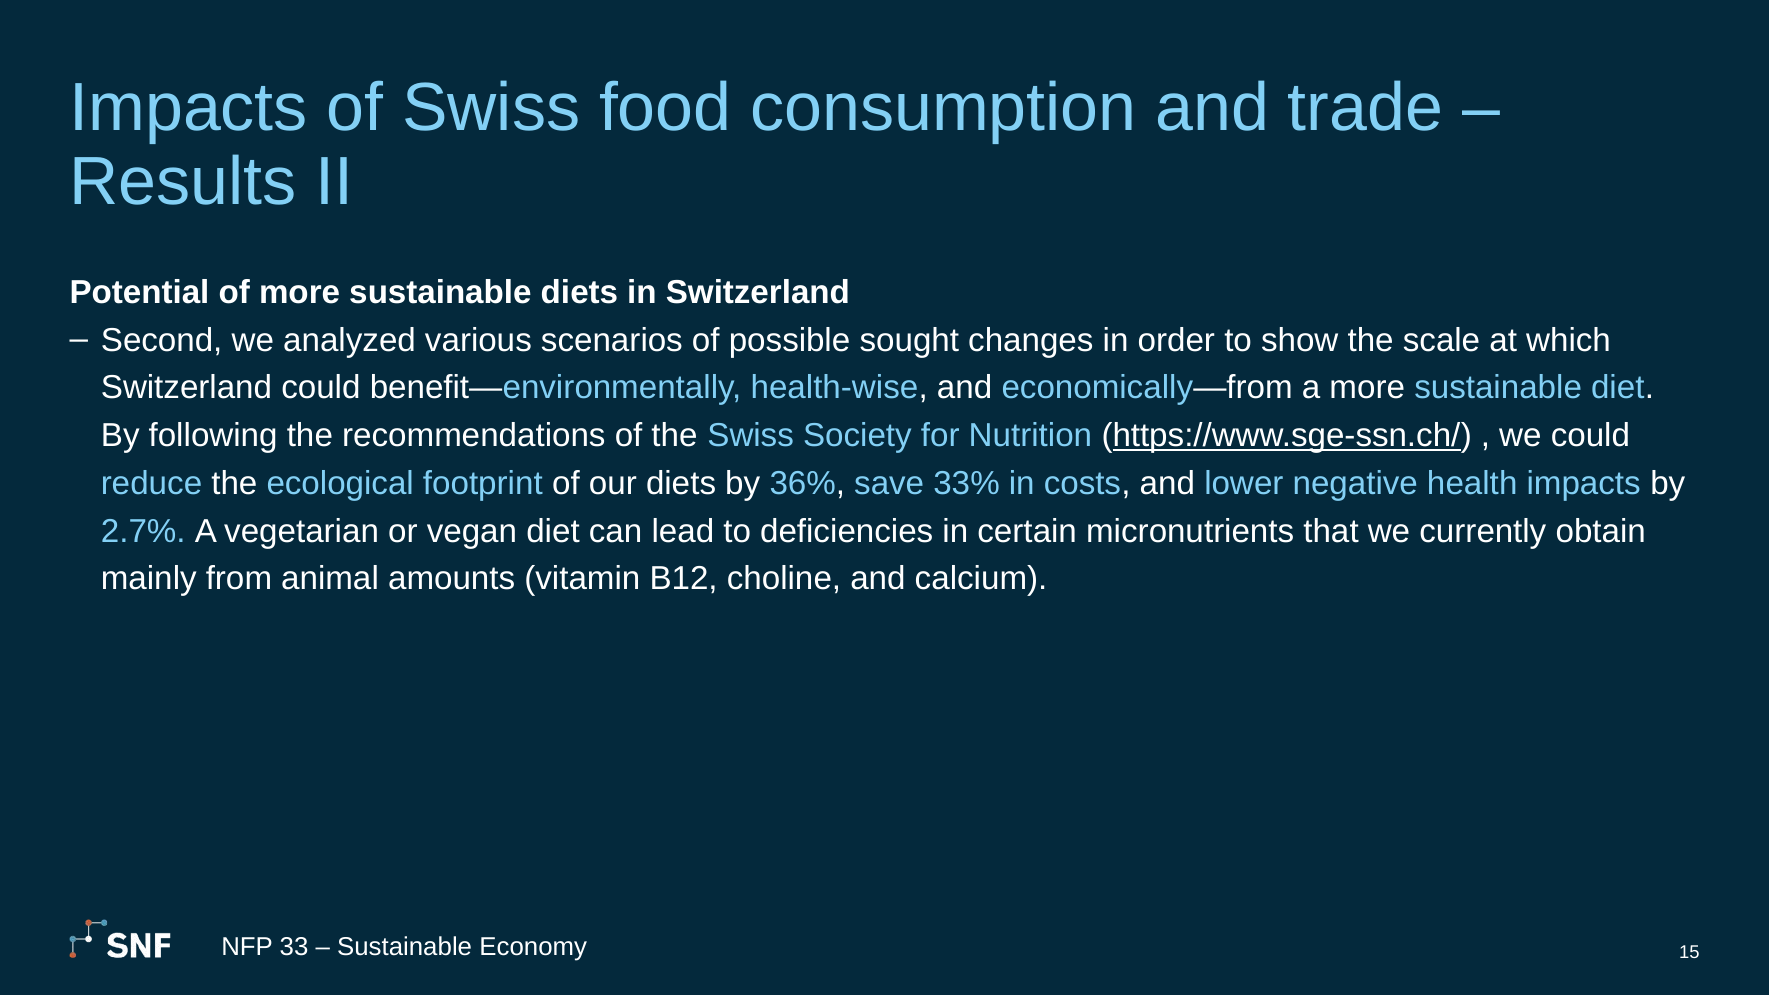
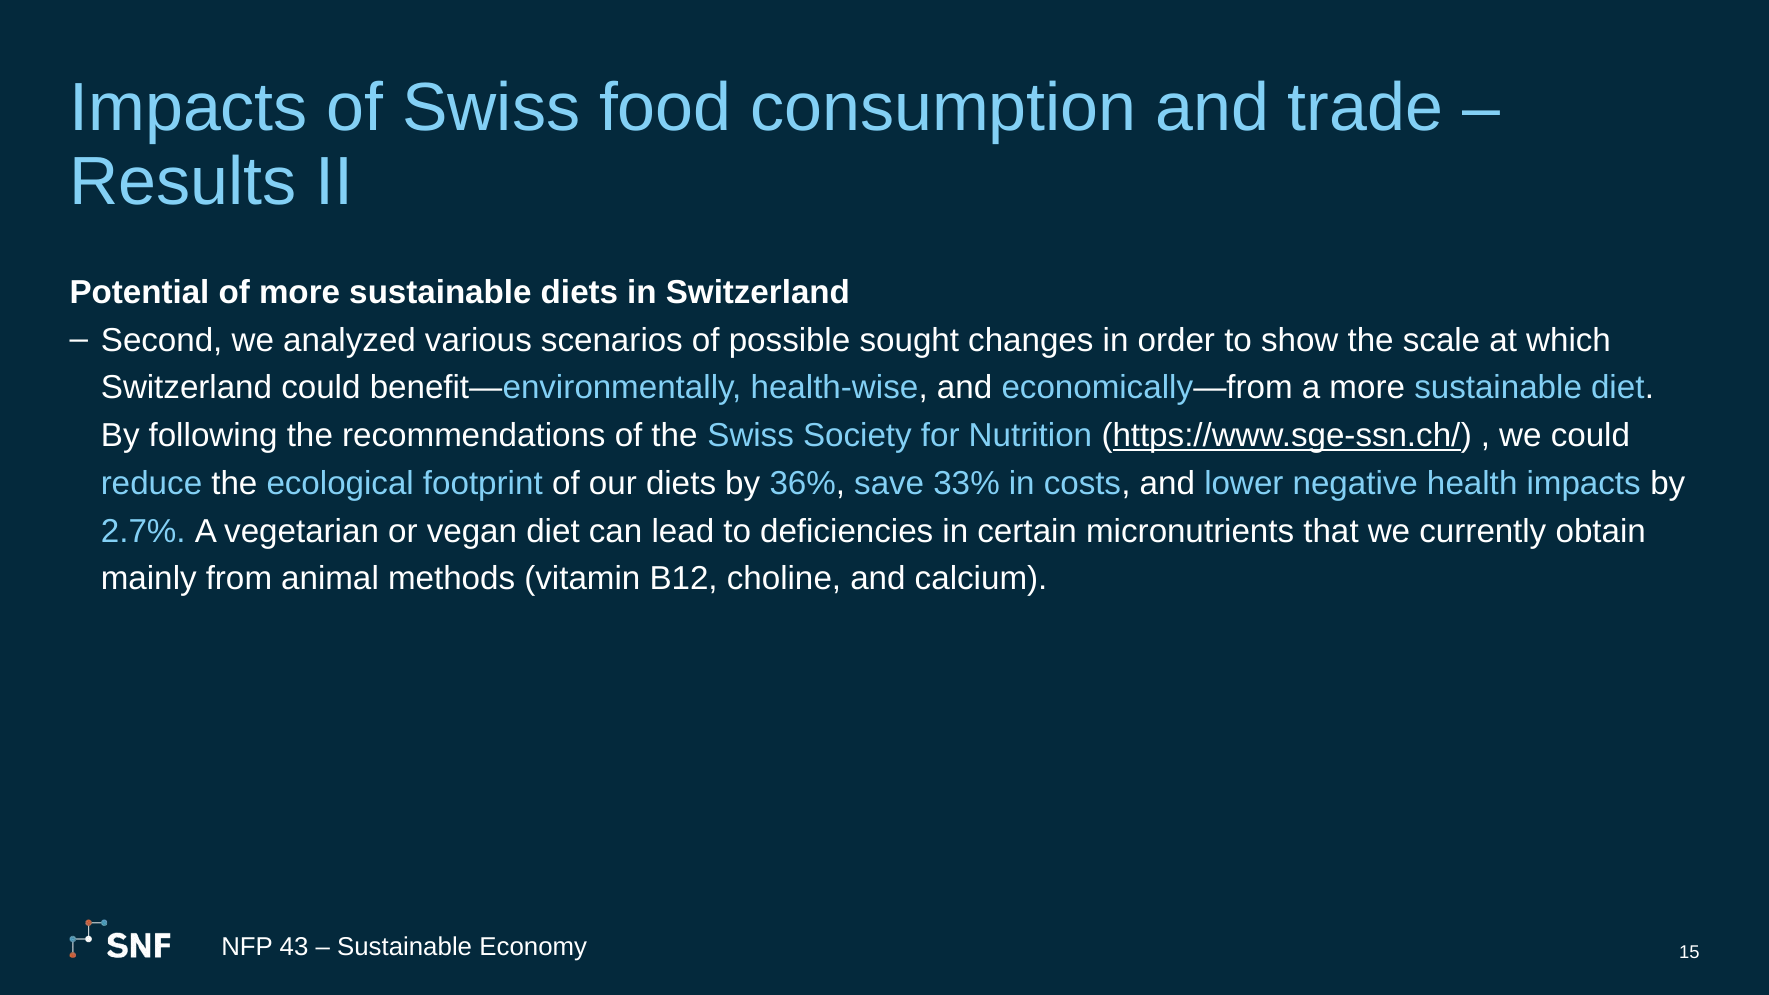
amounts: amounts -> methods
33: 33 -> 43
